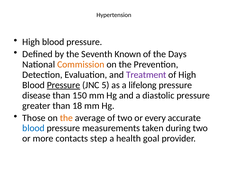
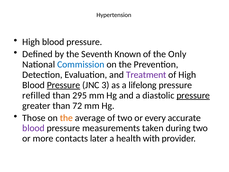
Days: Days -> Only
Commission colour: orange -> blue
5: 5 -> 3
disease: disease -> refilled
150: 150 -> 295
pressure at (193, 95) underline: none -> present
18: 18 -> 72
blood at (33, 128) colour: blue -> purple
step: step -> later
goal: goal -> with
